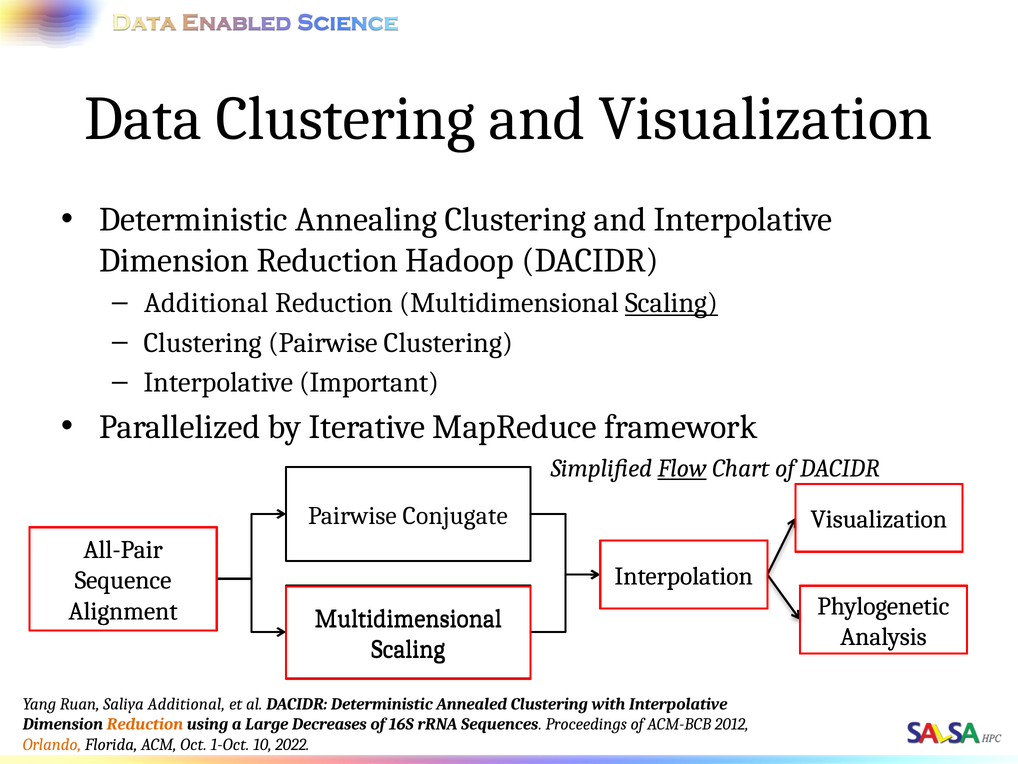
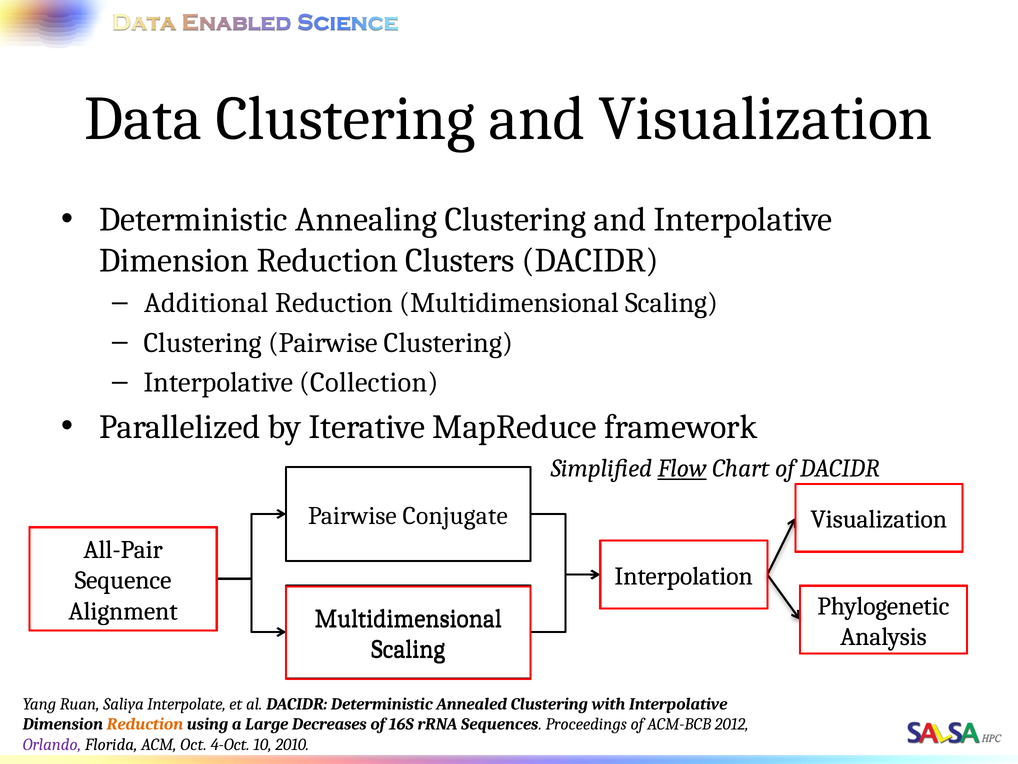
Hadoop: Hadoop -> Clusters
Scaling at (672, 303) underline: present -> none
Important: Important -> Collection
Saliya Additional: Additional -> Interpolate
Orlando colour: orange -> purple
1-Oct: 1-Oct -> 4-Oct
2022: 2022 -> 2010
